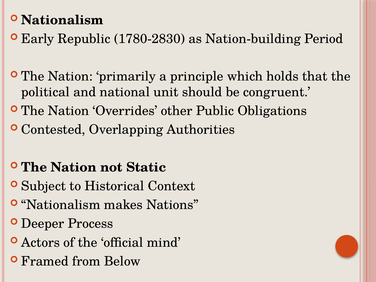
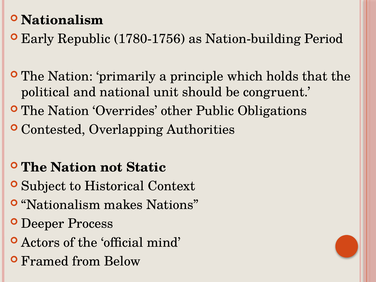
1780-2830: 1780-2830 -> 1780-1756
